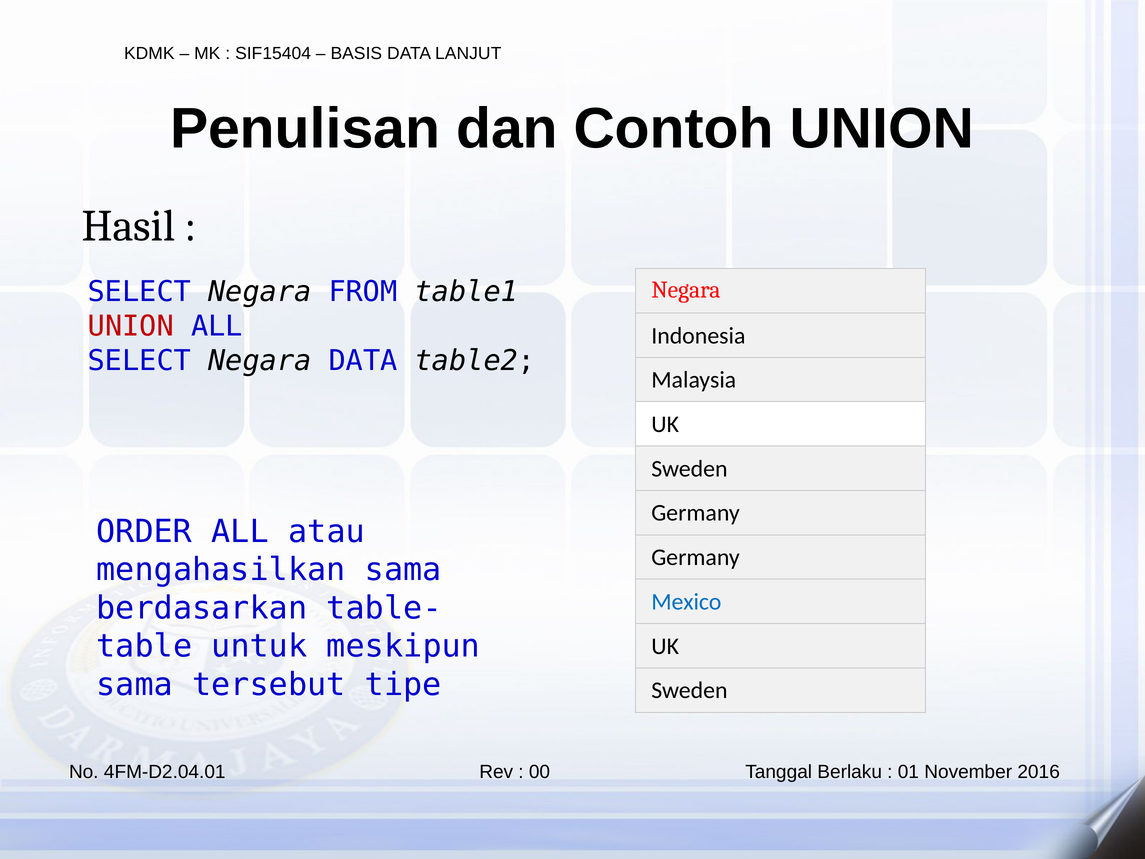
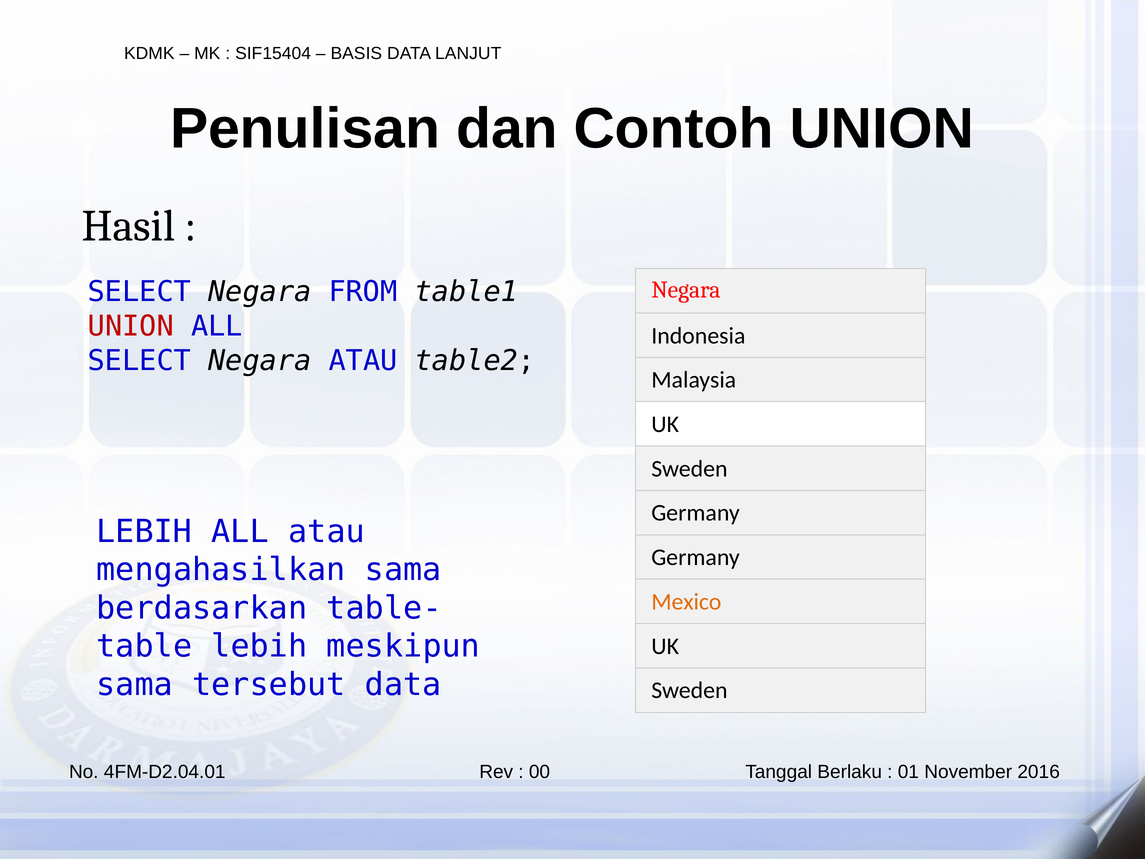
Negara DATA: DATA -> ATAU
ORDER at (144, 532): ORDER -> LEBIH
Mexico colour: blue -> orange
untuk at (259, 646): untuk -> lebih
tersebut tipe: tipe -> data
